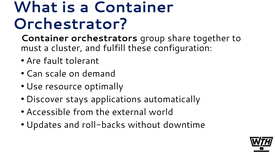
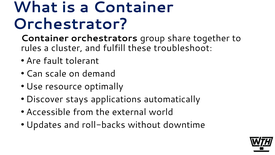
must: must -> rules
configuration: configuration -> troubleshoot
